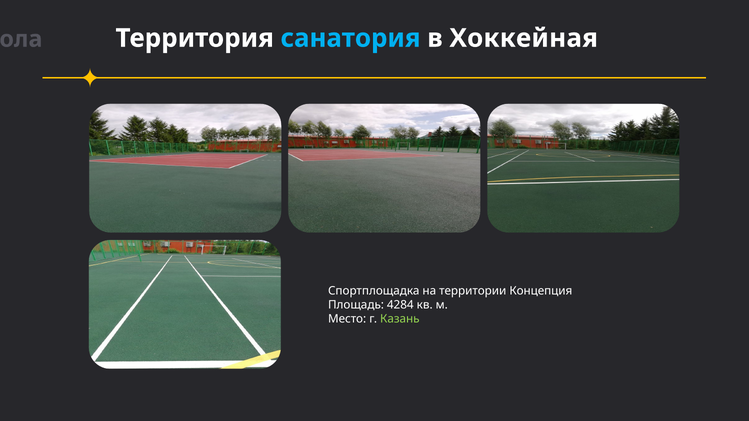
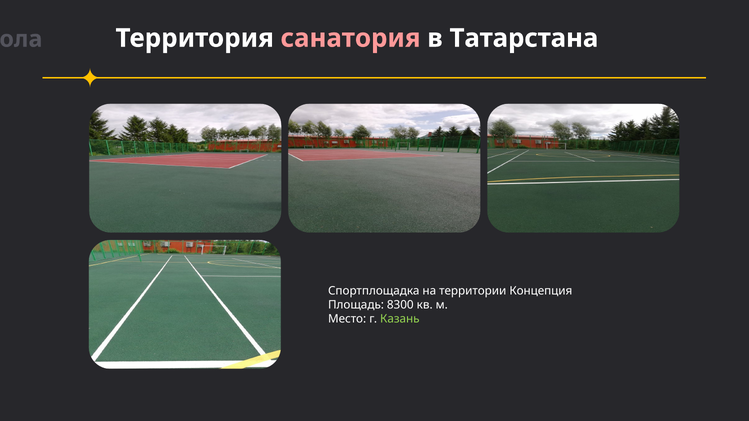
санатория at (351, 38) colour: light blue -> pink
в Хоккейная: Хоккейная -> Татарстана
4284: 4284 -> 8300
